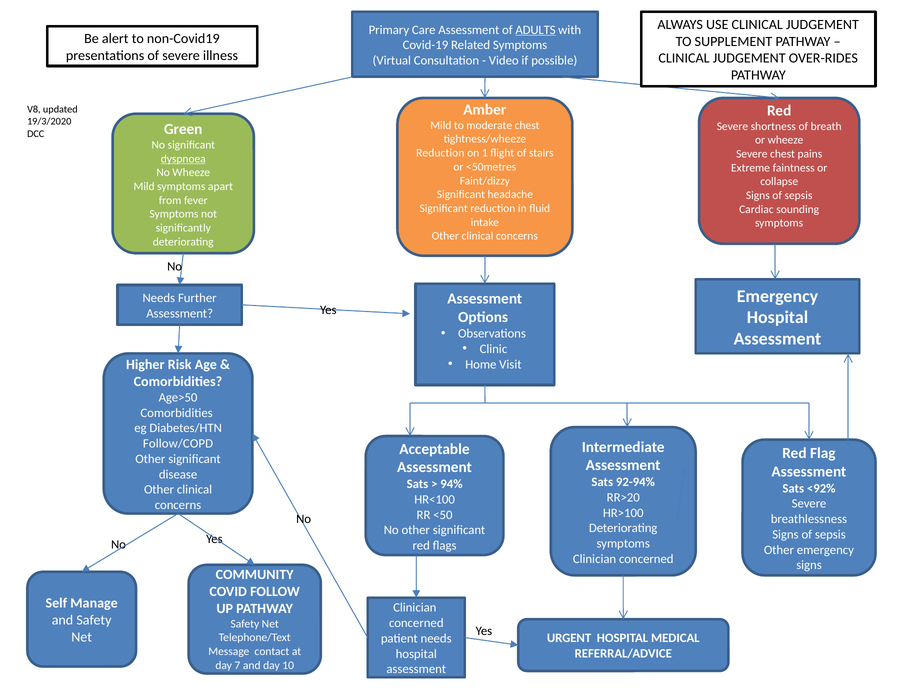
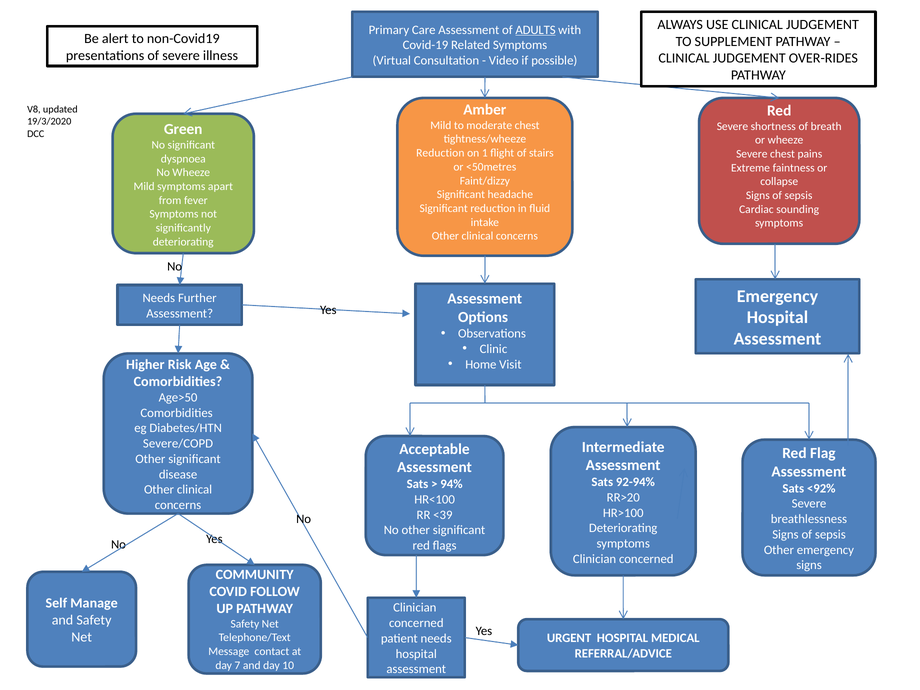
dyspnoea underline: present -> none
Follow/COPD: Follow/COPD -> Severe/COPD
<50: <50 -> <39
